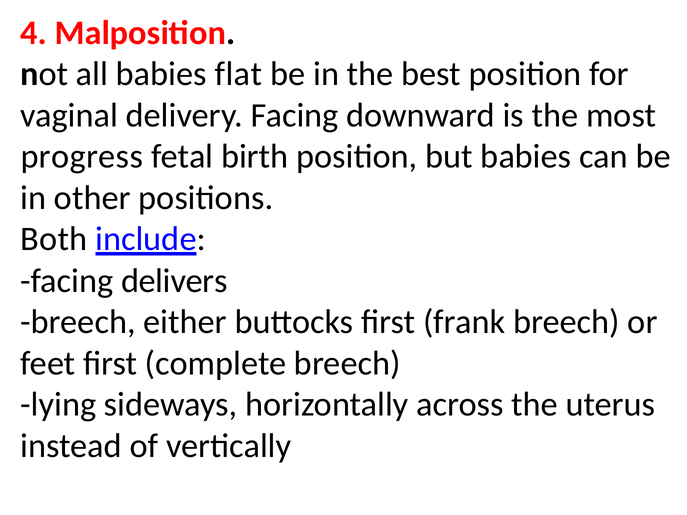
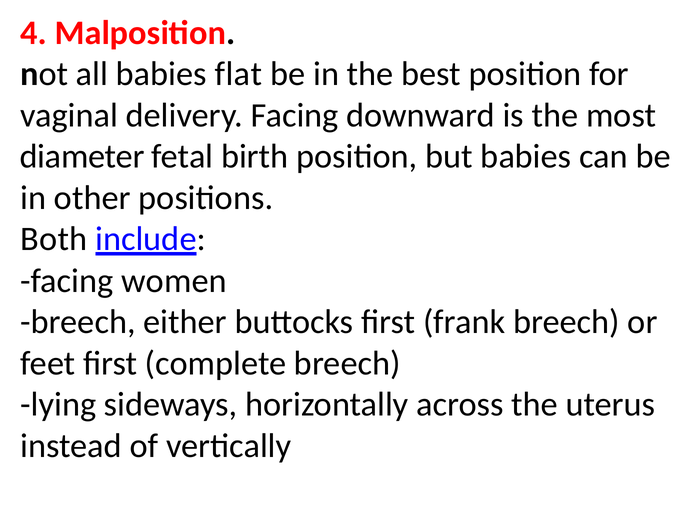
progress: progress -> diameter
delivers: delivers -> women
